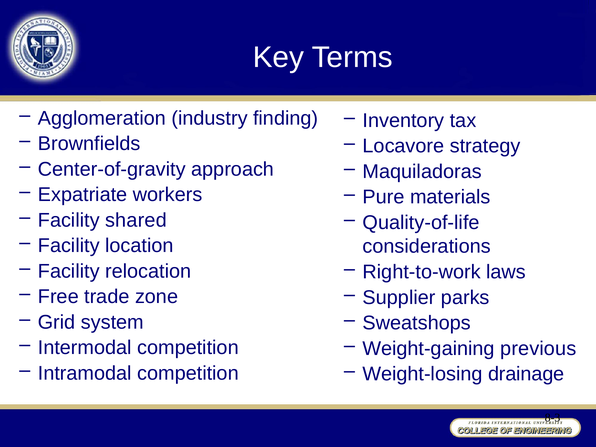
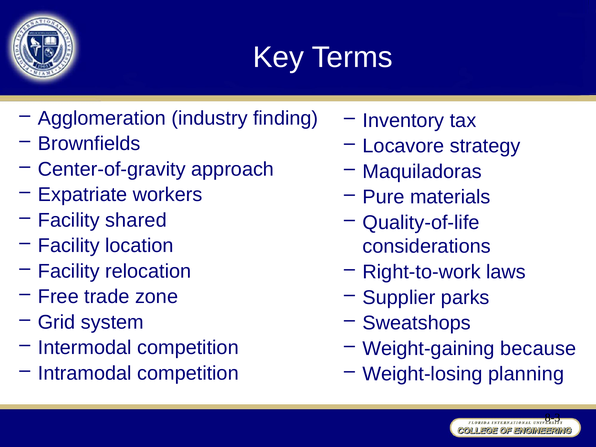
previous: previous -> because
drainage: drainage -> planning
